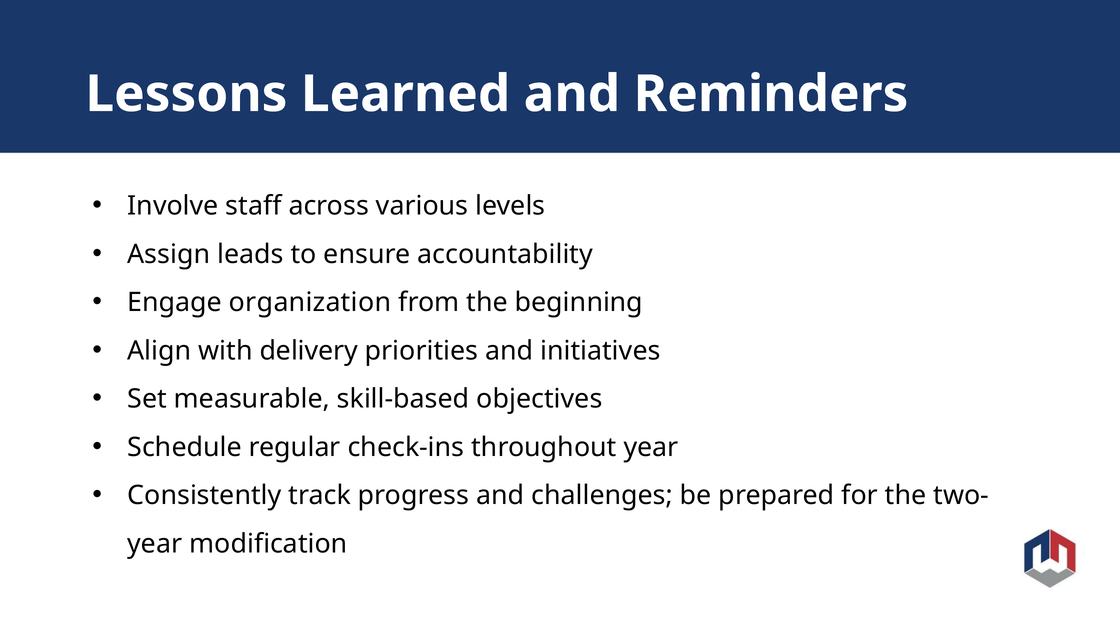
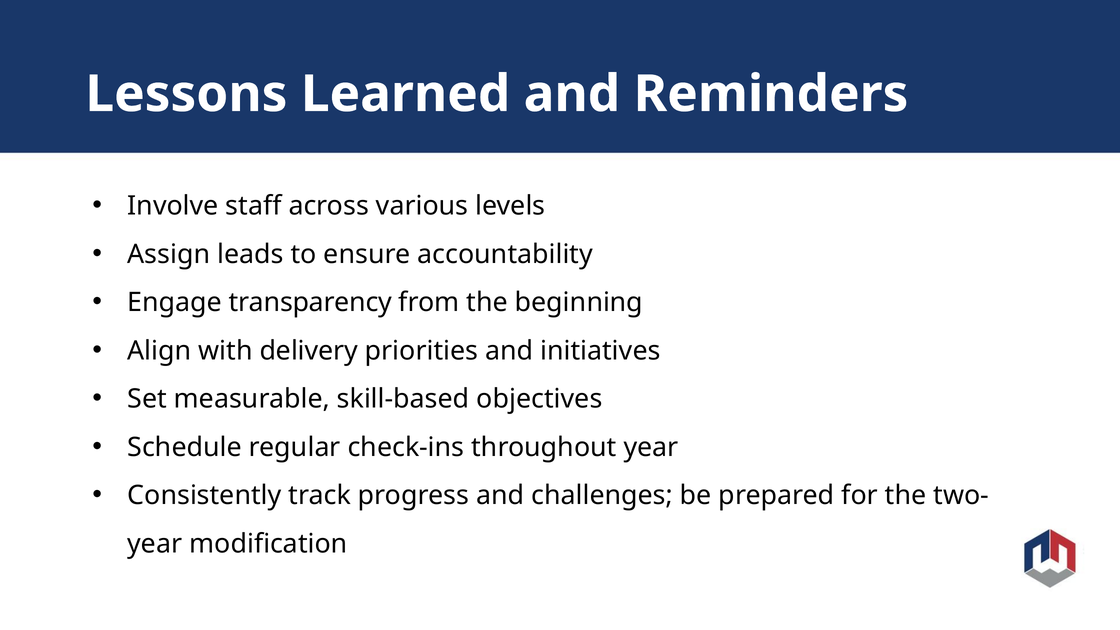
organization: organization -> transparency
